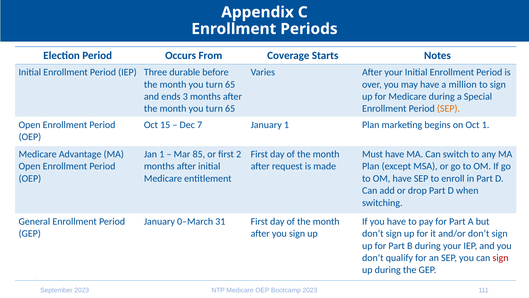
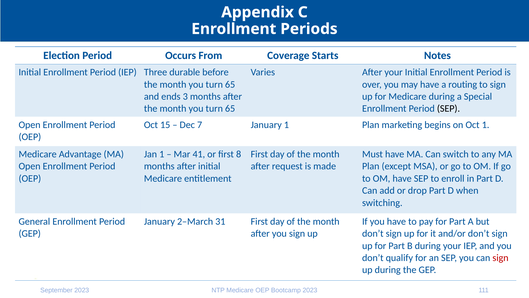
million: million -> routing
SEP at (448, 109) colour: orange -> black
85: 85 -> 41
2: 2 -> 8
0–March: 0–March -> 2–March
